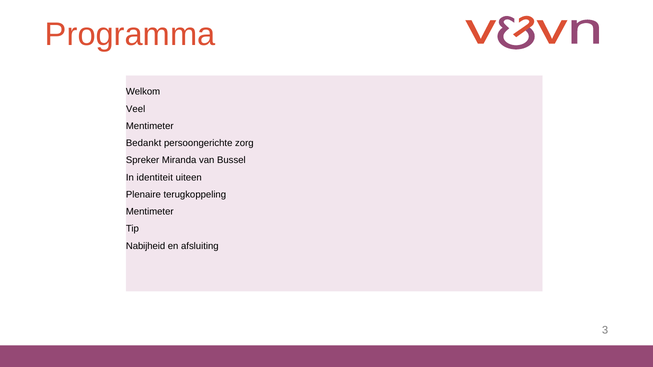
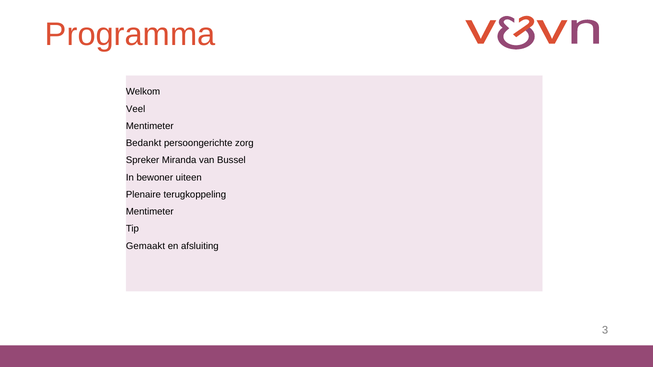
identiteit: identiteit -> bewoner
Nabijheid: Nabijheid -> Gemaakt
